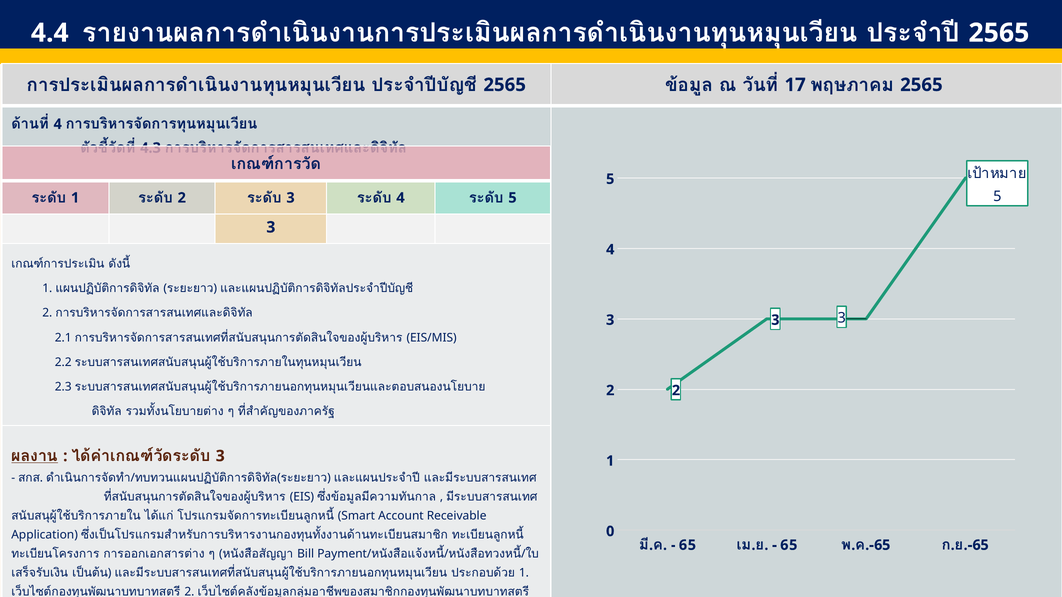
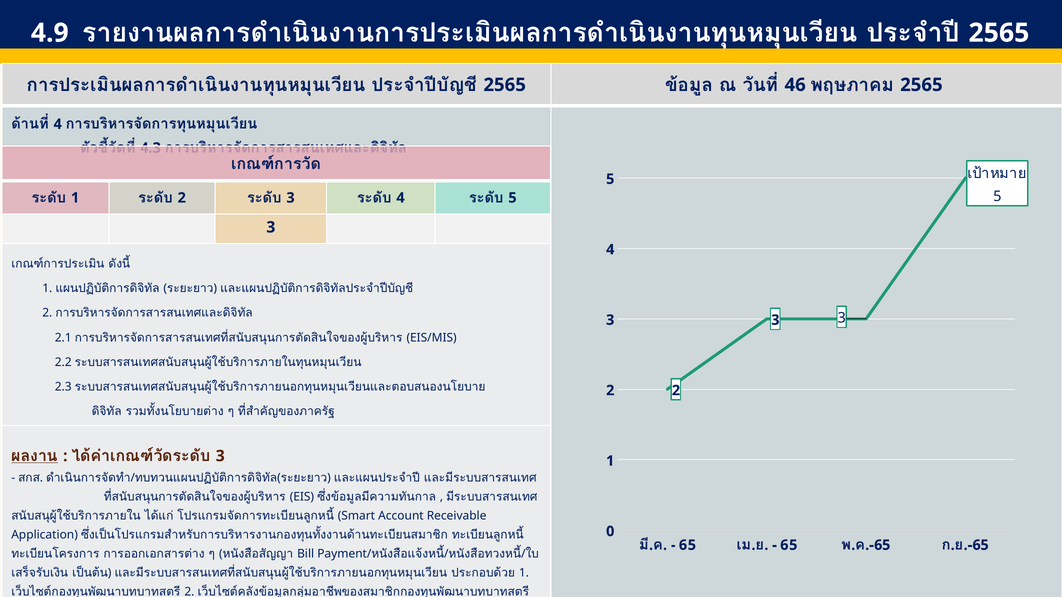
4.4: 4.4 -> 4.9
17: 17 -> 46
